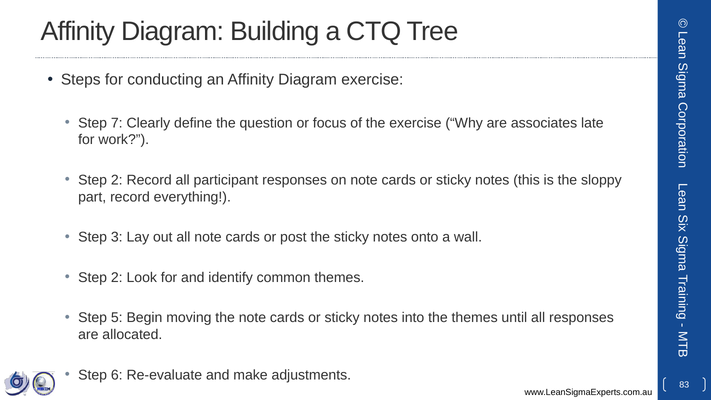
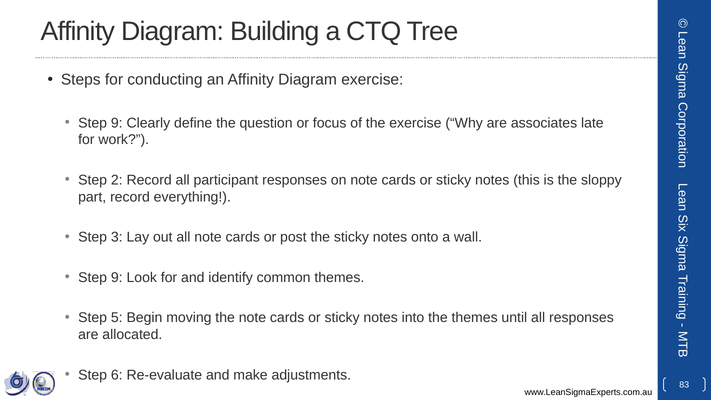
7 at (117, 123): 7 -> 9
2 at (117, 277): 2 -> 9
